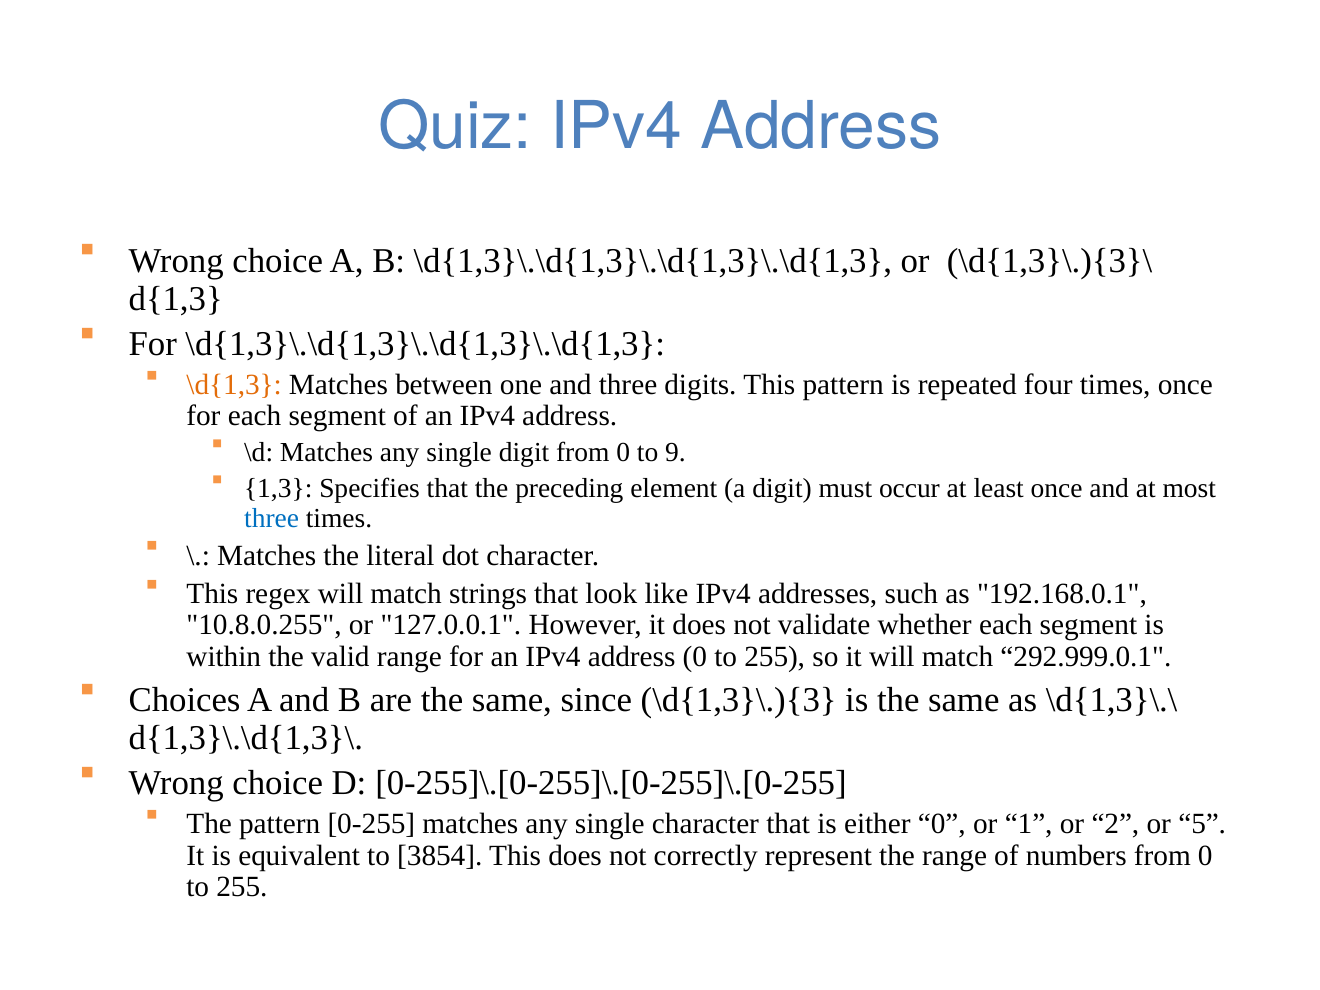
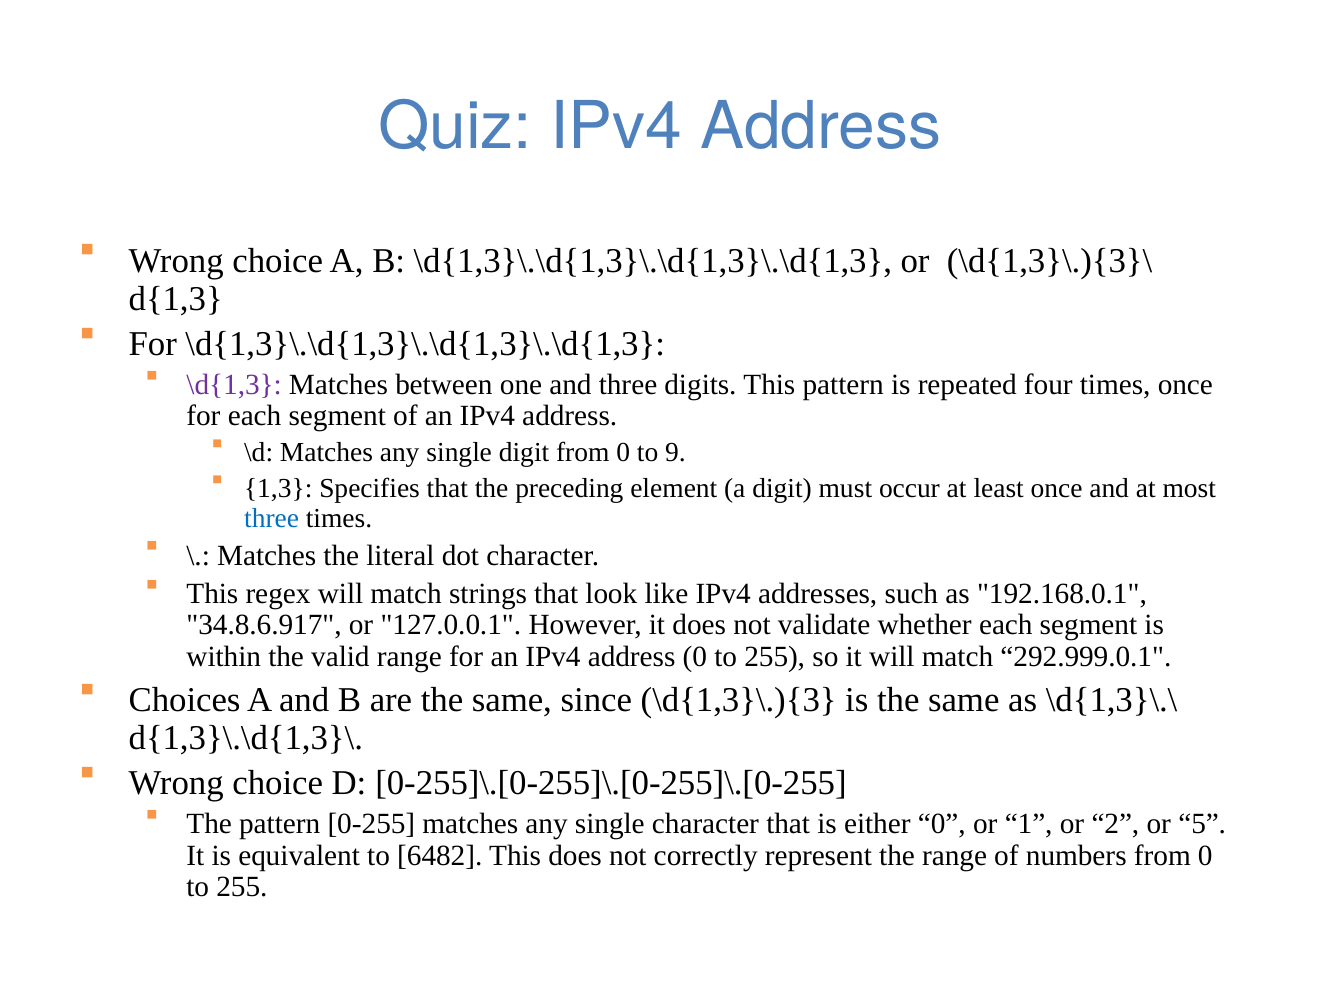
\d{1,3 colour: orange -> purple
10.8.0.255: 10.8.0.255 -> 34.8.6.917
3854: 3854 -> 6482
